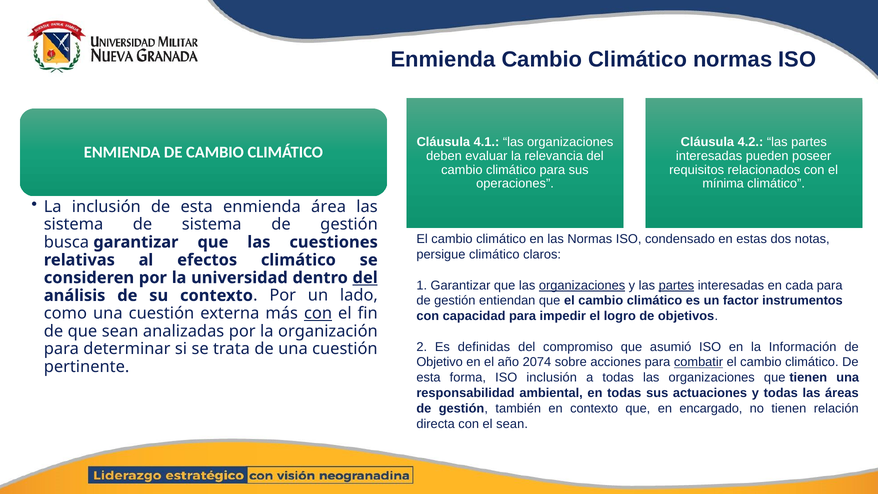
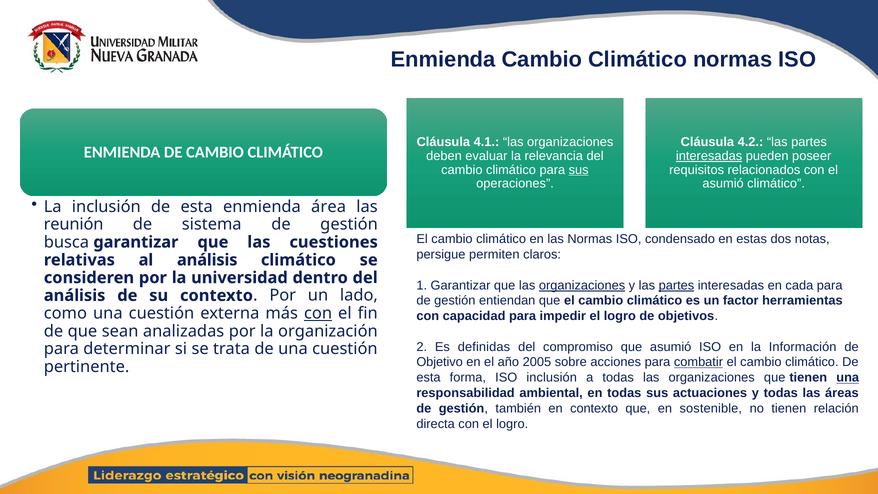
interesadas at (709, 156) underline: none -> present
sus at (579, 170) underline: none -> present
mínima at (723, 184): mínima -> asumió
sistema at (74, 224): sistema -> reunión
persigue climático: climático -> permiten
efectos at (207, 260): efectos -> análisis
del at (365, 278) underline: present -> none
instrumentos: instrumentos -> herramientas
2074: 2074 -> 2005
una at (848, 378) underline: none -> present
encargado: encargado -> sostenible
con el sean: sean -> logro
